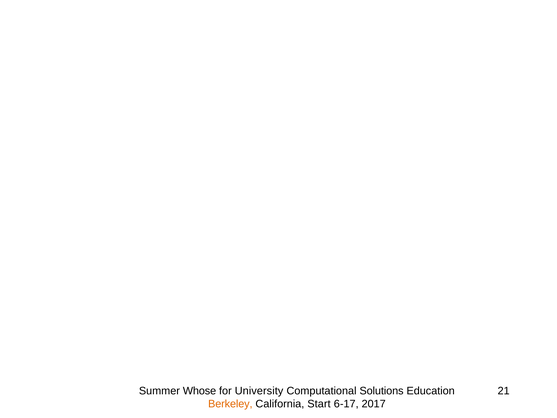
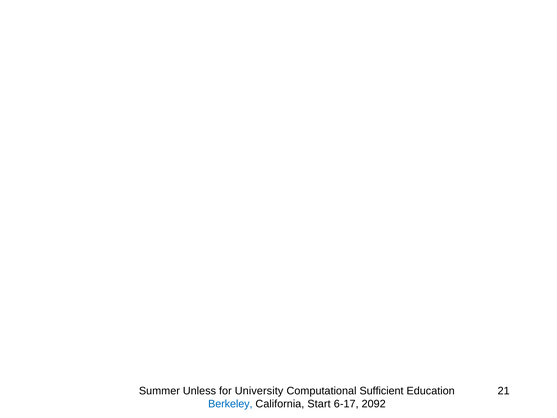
Whose: Whose -> Unless
Solutions: Solutions -> Sufficient
Berkeley colour: orange -> blue
2017: 2017 -> 2092
